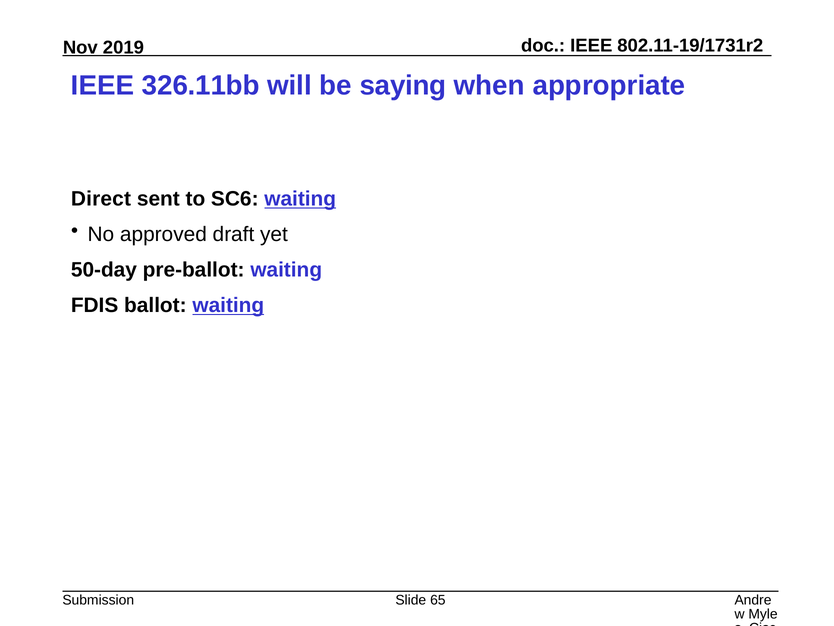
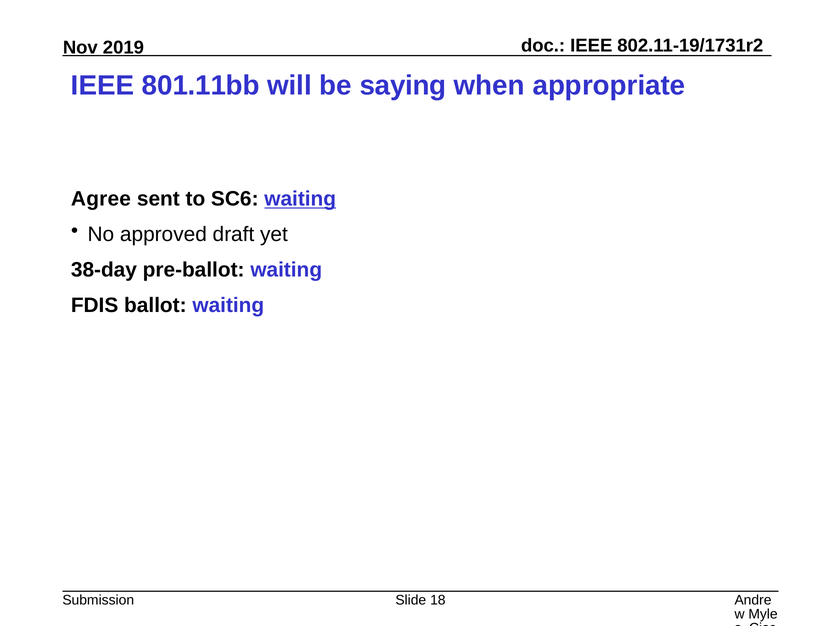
326.11bb: 326.11bb -> 801.11bb
Direct: Direct -> Agree
50-day: 50-day -> 38-day
waiting at (228, 305) underline: present -> none
65: 65 -> 18
